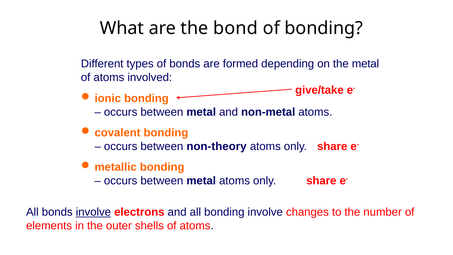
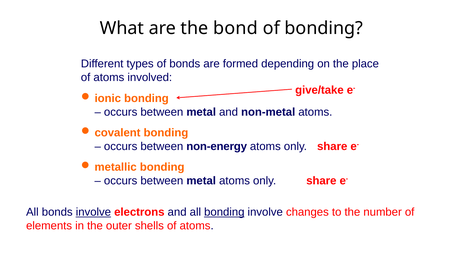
the metal: metal -> place
non-theory: non-theory -> non-energy
bonding at (224, 212) underline: none -> present
